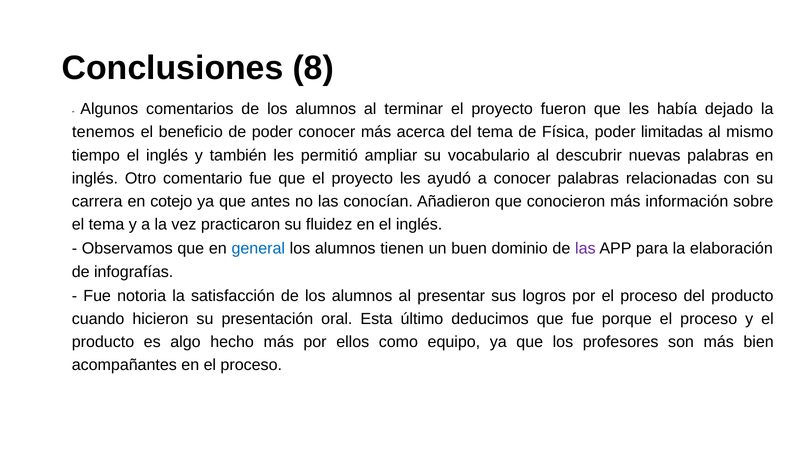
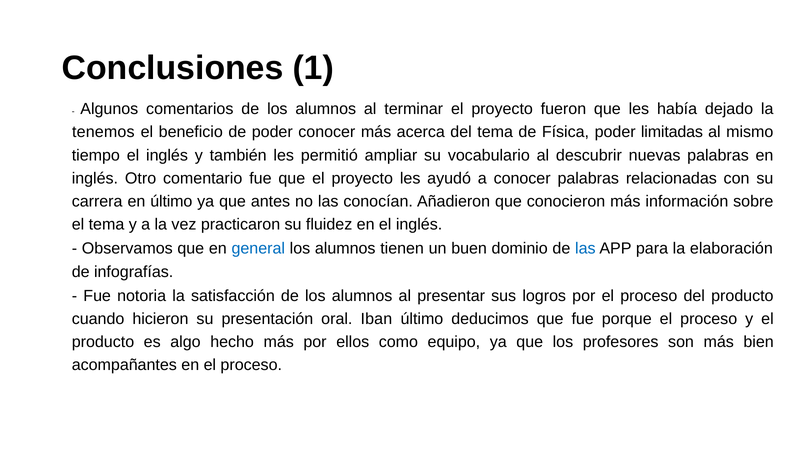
8: 8 -> 1
en cotejo: cotejo -> último
las at (585, 249) colour: purple -> blue
Esta: Esta -> Iban
